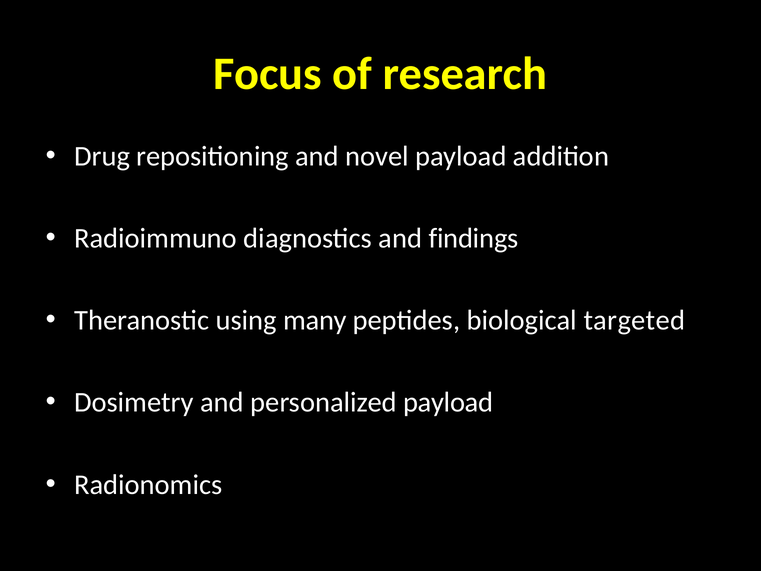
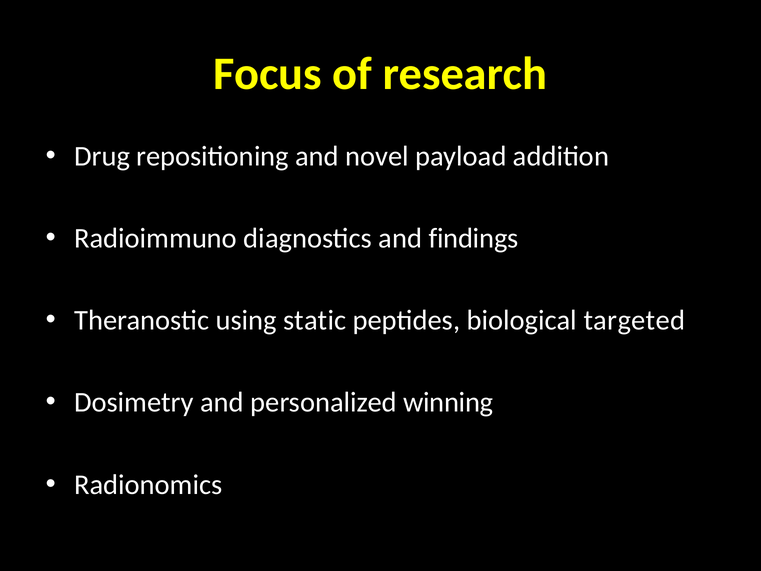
many: many -> static
personalized payload: payload -> winning
